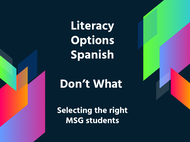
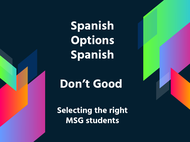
Literacy at (93, 26): Literacy -> Spanish
What: What -> Good
